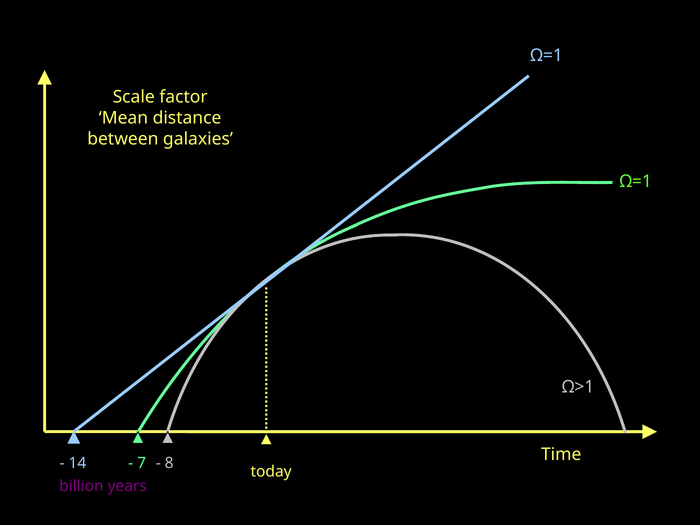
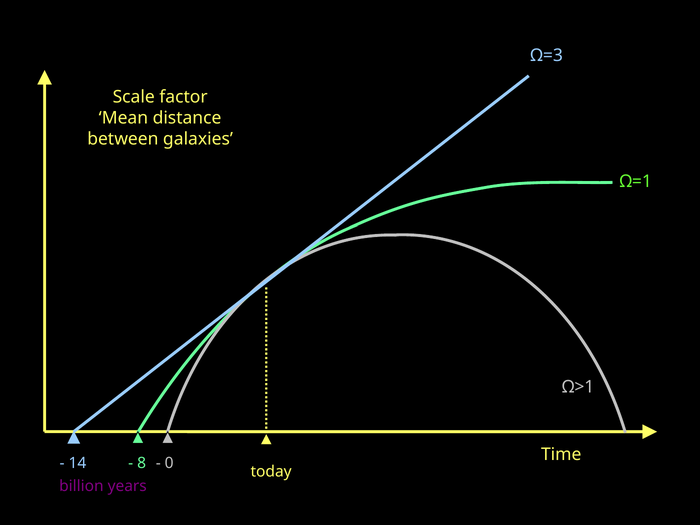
Ω=1 at (547, 55): Ω=1 -> Ω=3
7: 7 -> 8
8: 8 -> 0
